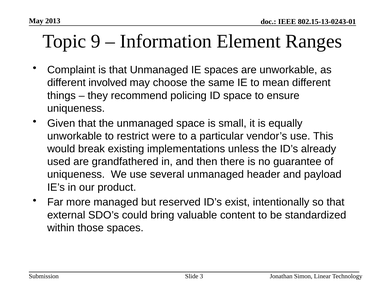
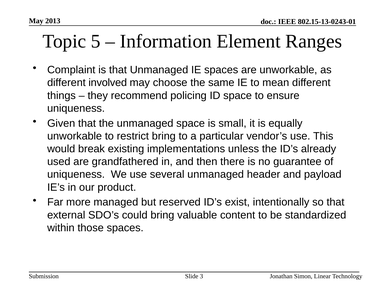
9: 9 -> 5
restrict were: were -> bring
